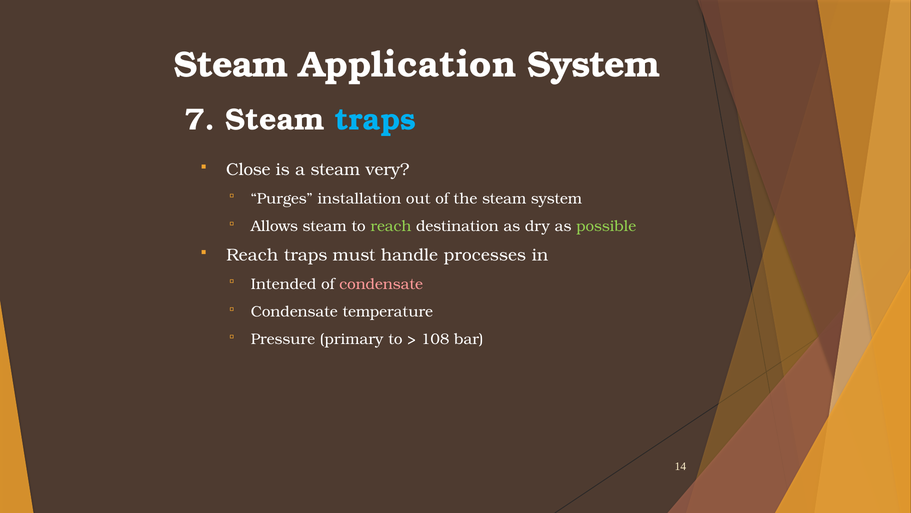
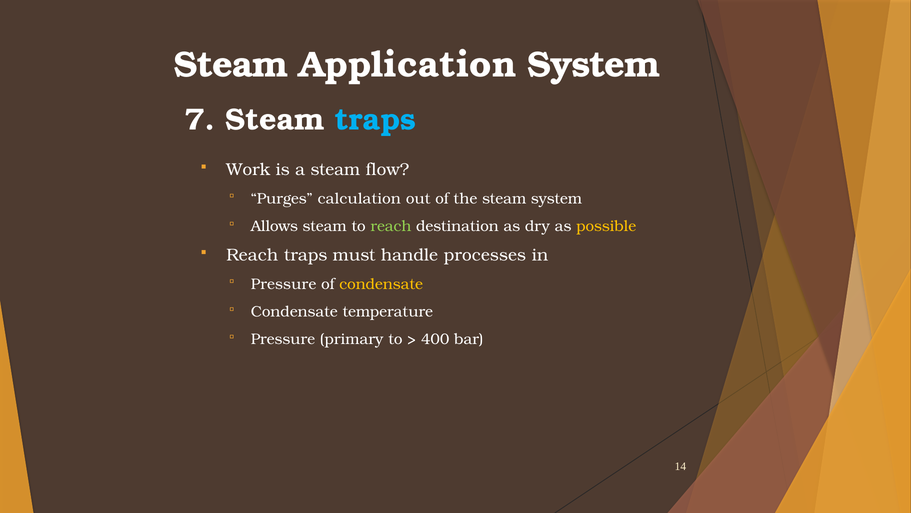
Close: Close -> Work
very: very -> flow
installation: installation -> calculation
possible colour: light green -> yellow
Intended at (284, 284): Intended -> Pressure
condensate at (381, 284) colour: pink -> yellow
108: 108 -> 400
